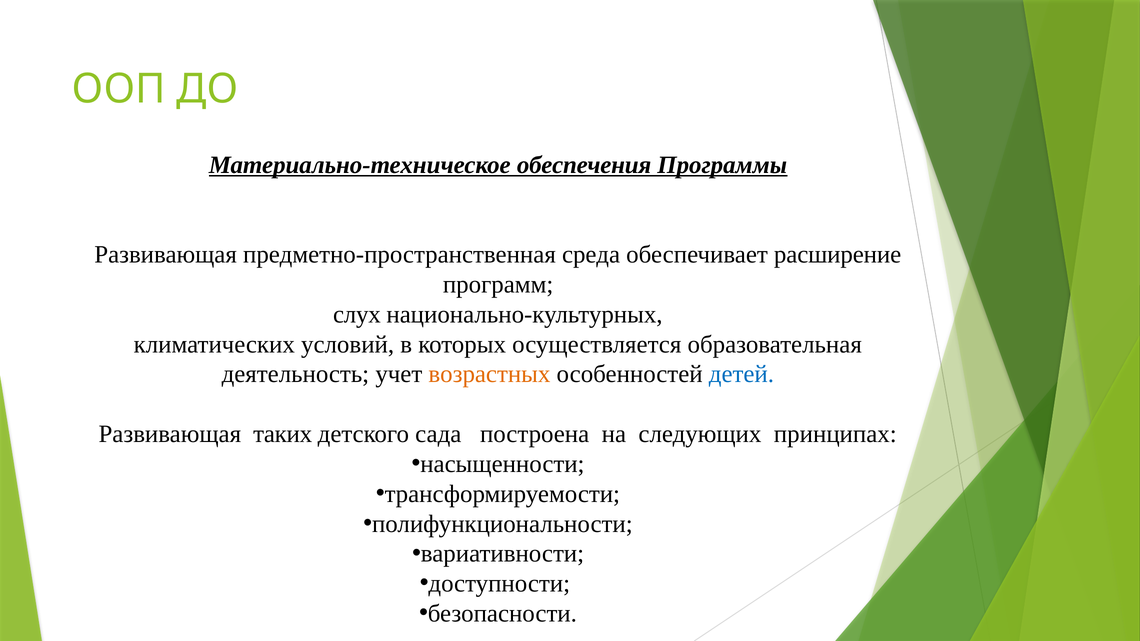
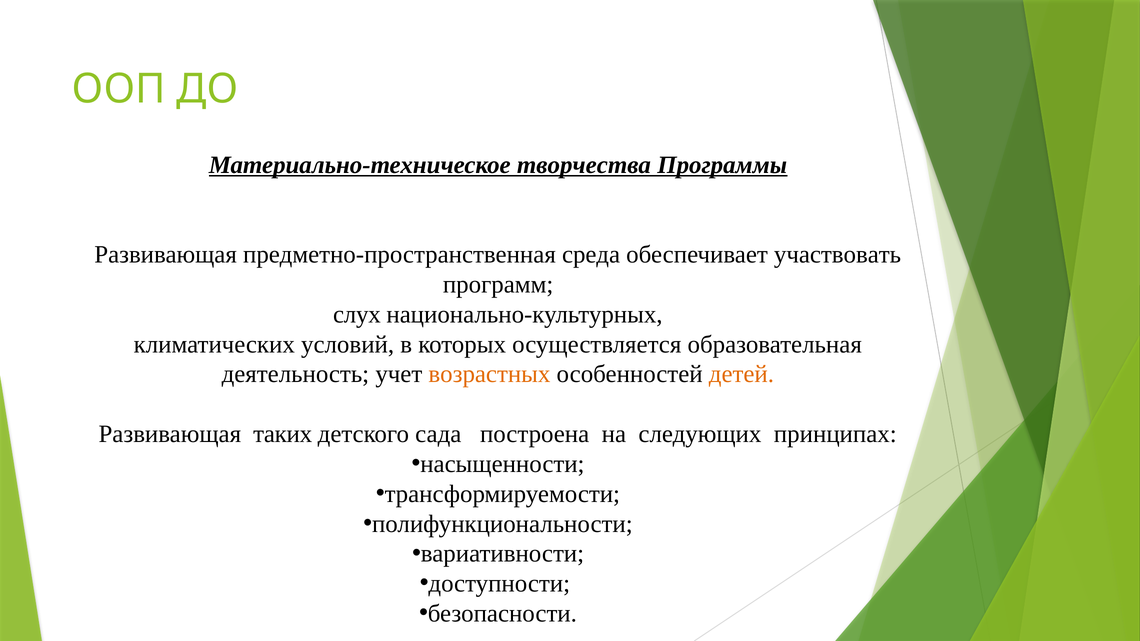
обеспечения: обеспечения -> творчества
расширение: расширение -> участвовать
детей colour: blue -> orange
